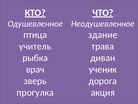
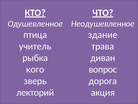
врач: врач -> кого
ученик: ученик -> вопрос
прогулка: прогулка -> лекторий
